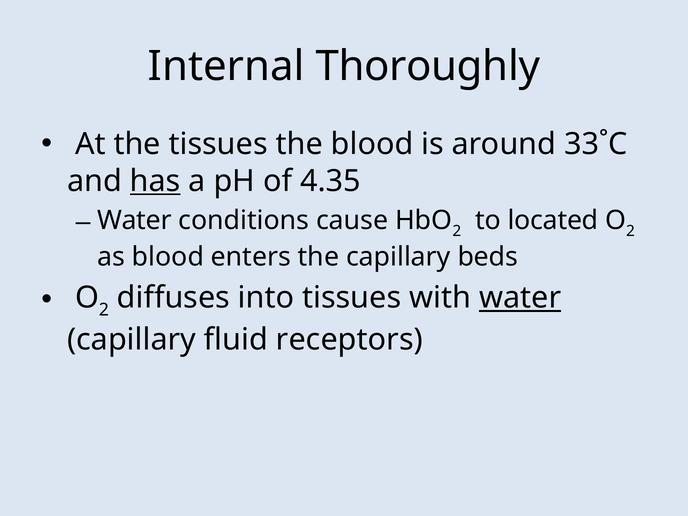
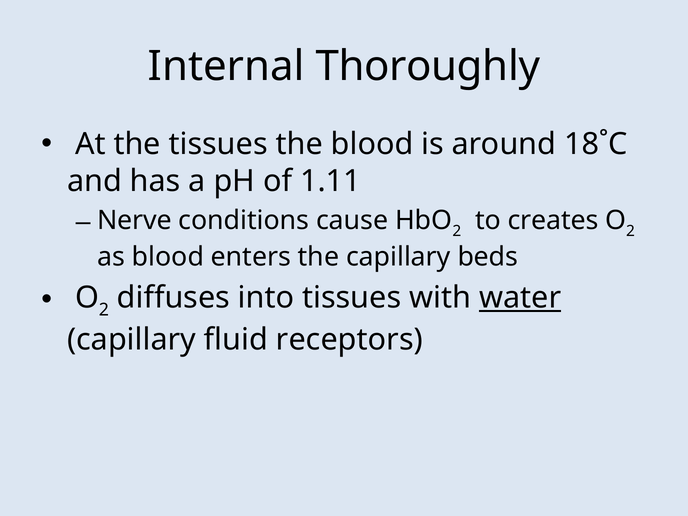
33˚C: 33˚C -> 18˚C
has underline: present -> none
4.35: 4.35 -> 1.11
Water at (134, 221): Water -> Nerve
located: located -> creates
